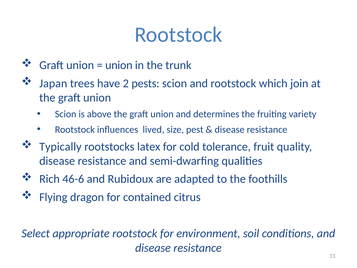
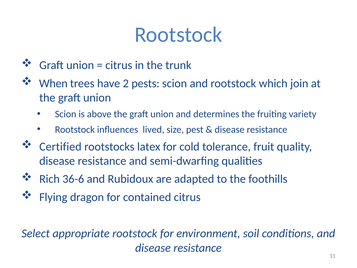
union at (119, 65): union -> citrus
Japan: Japan -> When
Typically: Typically -> Certified
46-6: 46-6 -> 36-6
